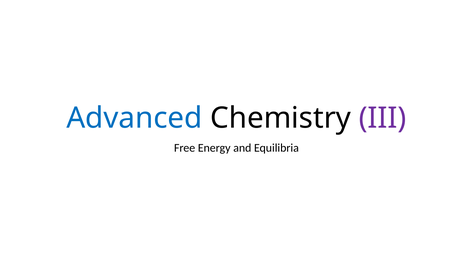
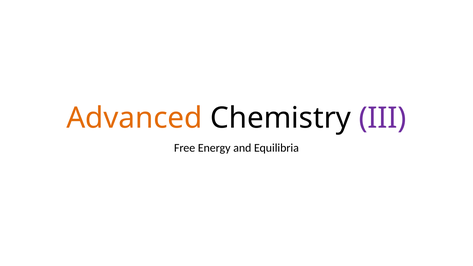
Advanced colour: blue -> orange
